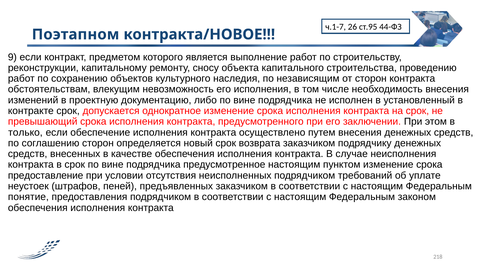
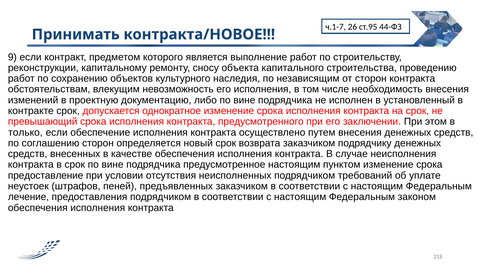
Поэтапном: Поэтапном -> Принимать
понятие: понятие -> лечение
